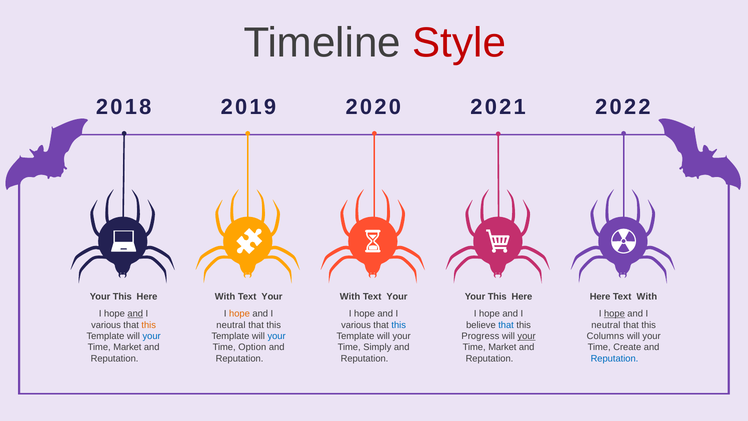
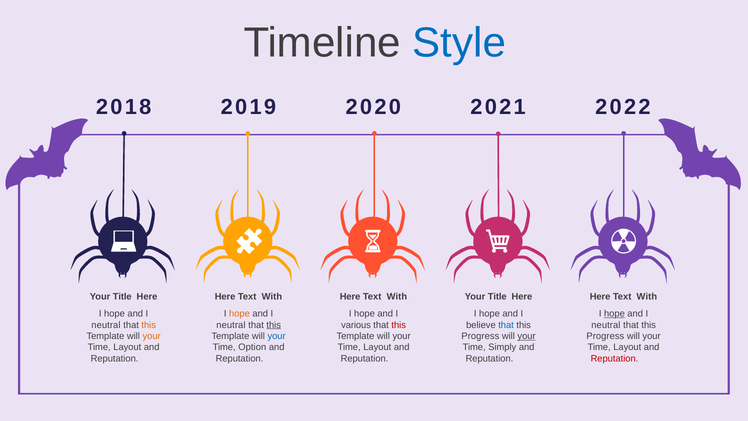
Style colour: red -> blue
This at (122, 296): This -> Title
With at (225, 296): With -> Here
Your at (272, 296): Your -> With
With at (350, 296): With -> Here
Your at (397, 296): Your -> With
This at (497, 296): This -> Title
and at (135, 314) underline: present -> none
various at (106, 325): various -> neutral
this at (274, 325) underline: none -> present
this at (399, 325) colour: blue -> red
your at (152, 336) colour: blue -> orange
Columns at (605, 336): Columns -> Progress
Market at (127, 347): Market -> Layout
Simply at (377, 347): Simply -> Layout
Market at (502, 347): Market -> Simply
Create at (627, 347): Create -> Layout
Reputation at (614, 358) colour: blue -> red
